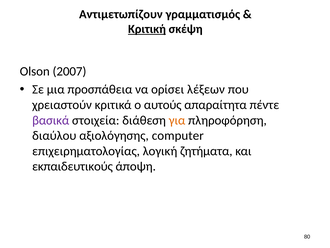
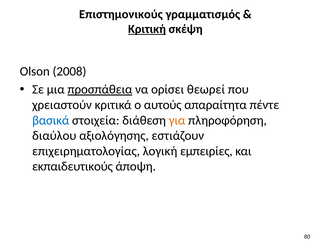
Αντιμετωπίζουν: Αντιμετωπίζουν -> Επιστημονικούς
2007: 2007 -> 2008
προσπάθεια underline: none -> present
λέξεων: λέξεων -> θεωρεί
βασικά colour: purple -> blue
computer: computer -> εστιάζουν
ζητήματα: ζητήματα -> εμπειρίες
